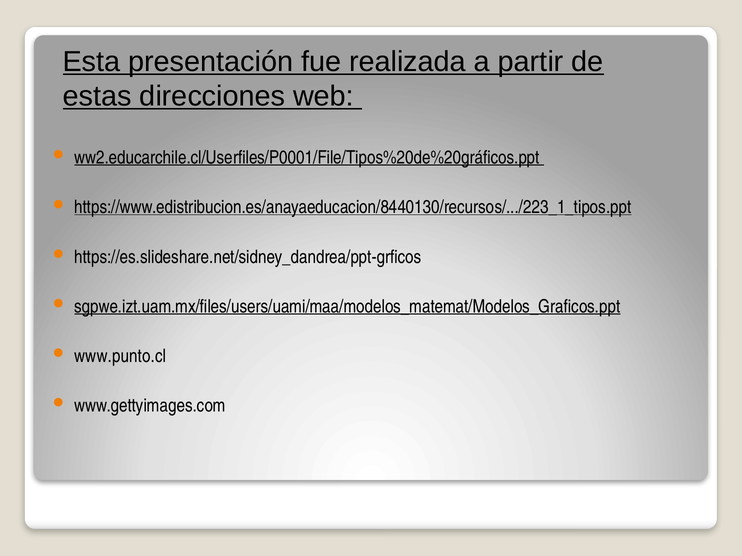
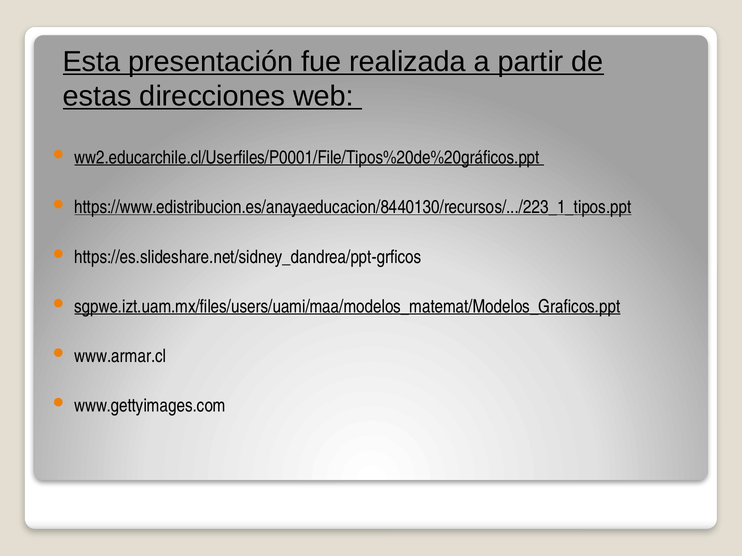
www.punto.cl: www.punto.cl -> www.armar.cl
